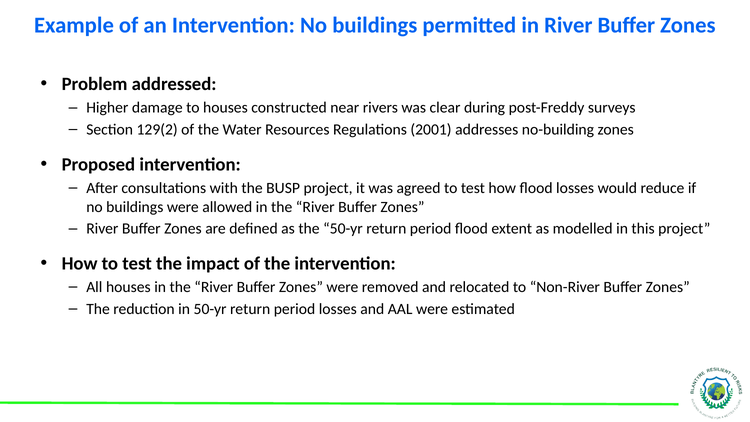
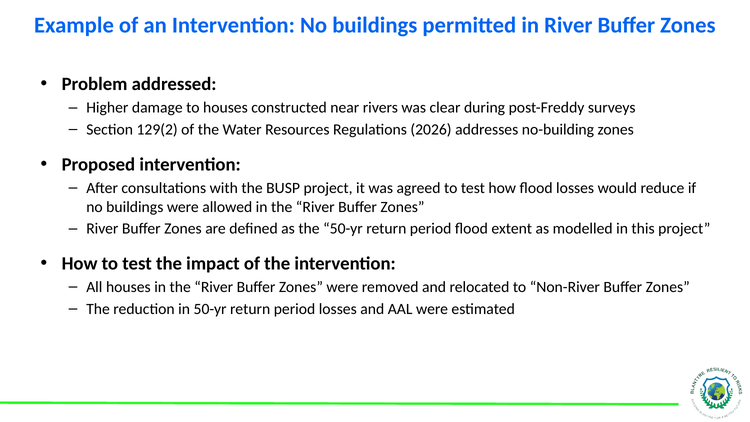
2001: 2001 -> 2026
